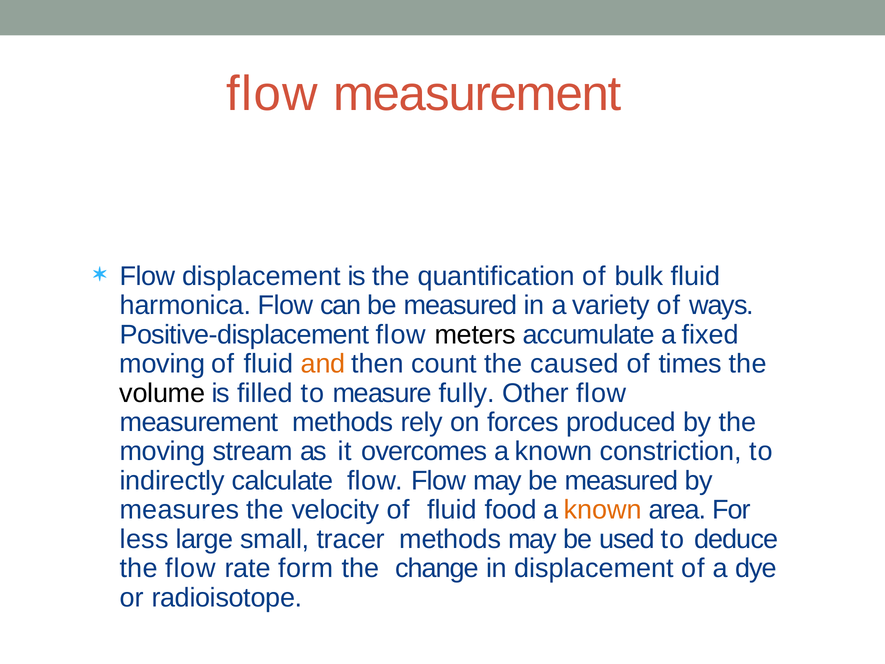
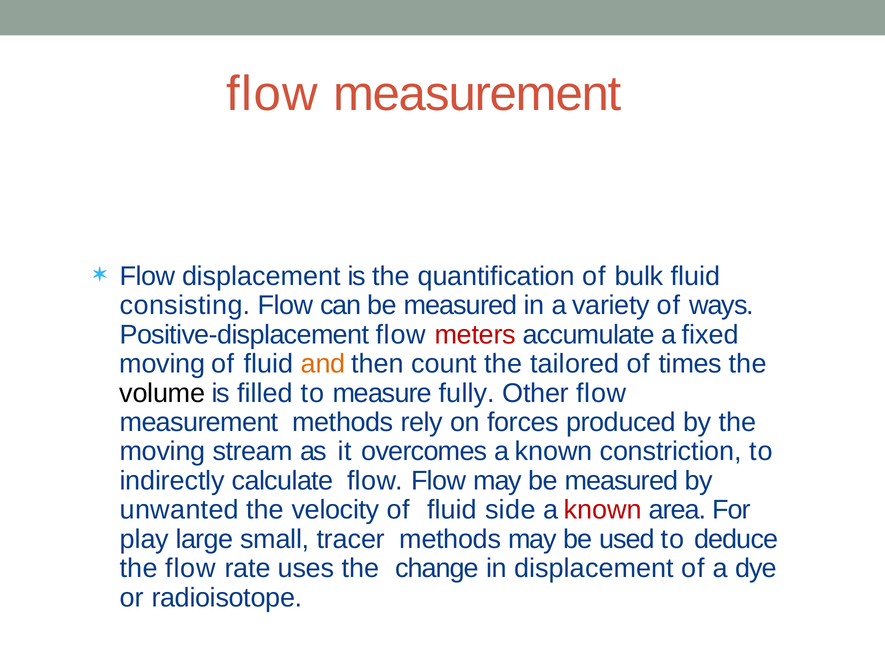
harmonica: harmonica -> consisting
meters colour: black -> red
caused: caused -> tailored
measures: measures -> unwanted
food: food -> side
known at (603, 510) colour: orange -> red
less: less -> play
form: form -> uses
